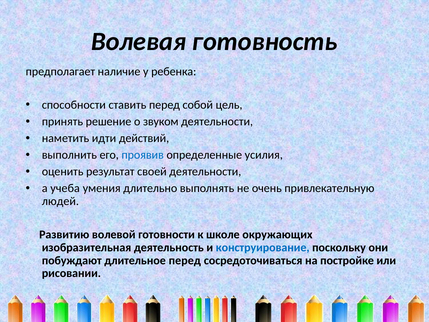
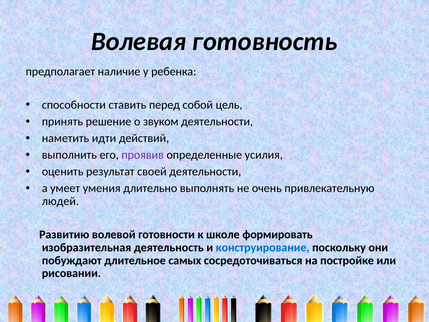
проявив colour: blue -> purple
учеба: учеба -> умеет
окружающих: окружающих -> формировать
длительное перед: перед -> самых
